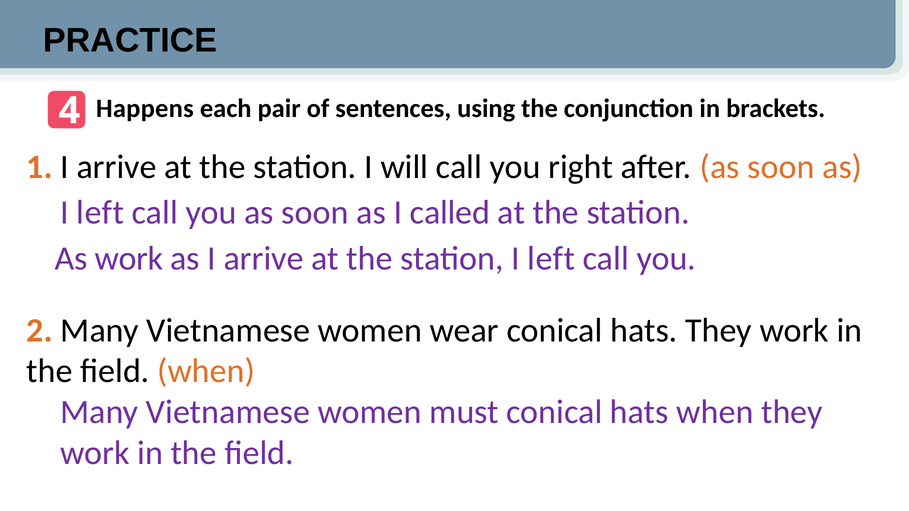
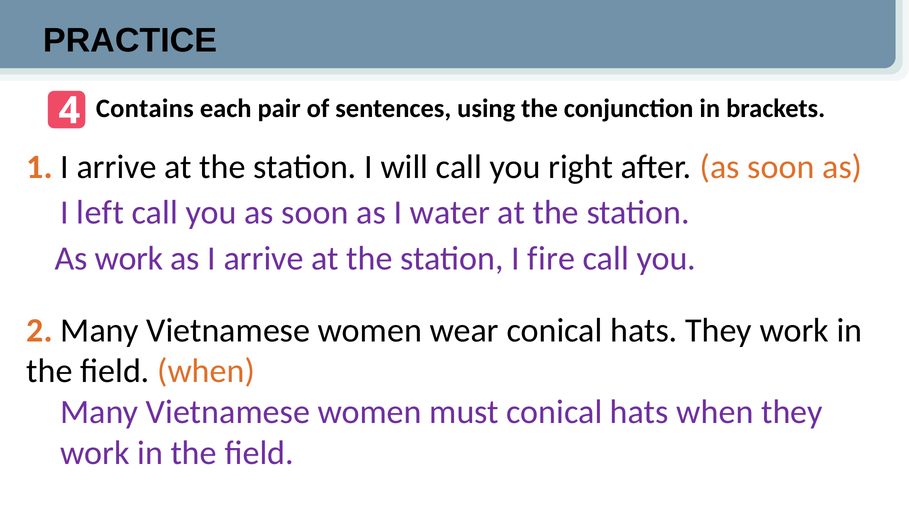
Happens: Happens -> Contains
called: called -> water
station I left: left -> fire
